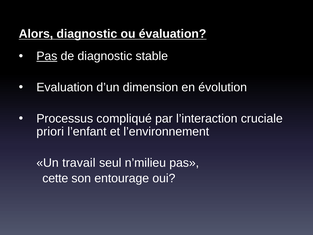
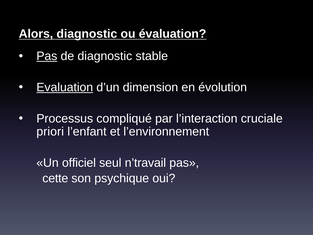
Evaluation underline: none -> present
travail: travail -> officiel
n’milieu: n’milieu -> n’travail
entourage: entourage -> psychique
